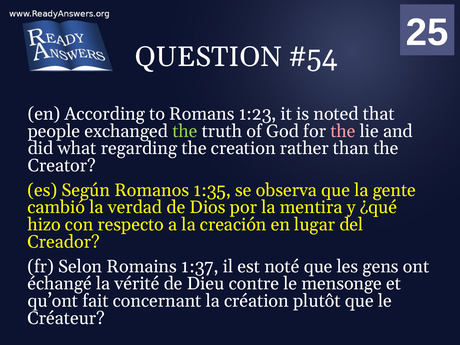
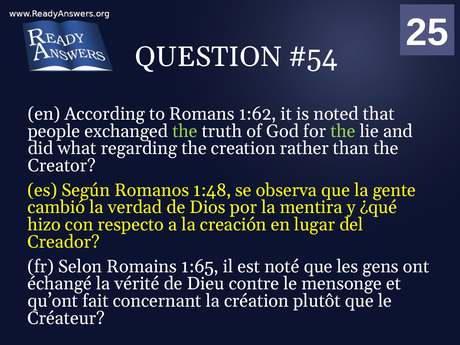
1:23: 1:23 -> 1:62
the at (343, 131) colour: pink -> light green
1:35: 1:35 -> 1:48
1:37: 1:37 -> 1:65
